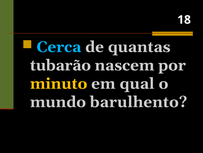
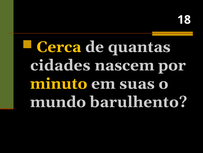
Cerca colour: light blue -> yellow
tubarão: tubarão -> cidades
qual: qual -> suas
